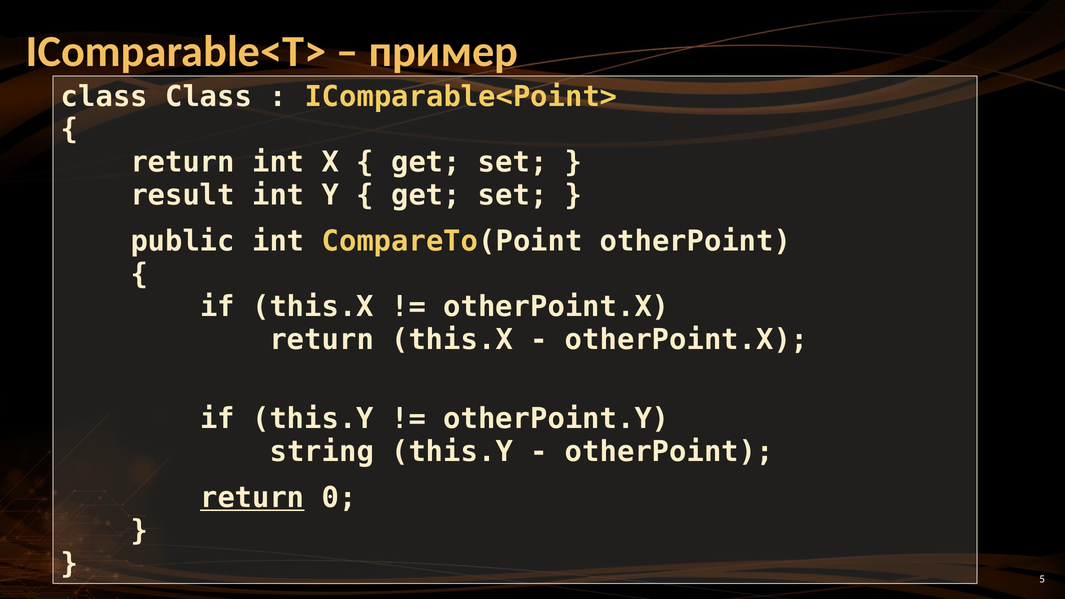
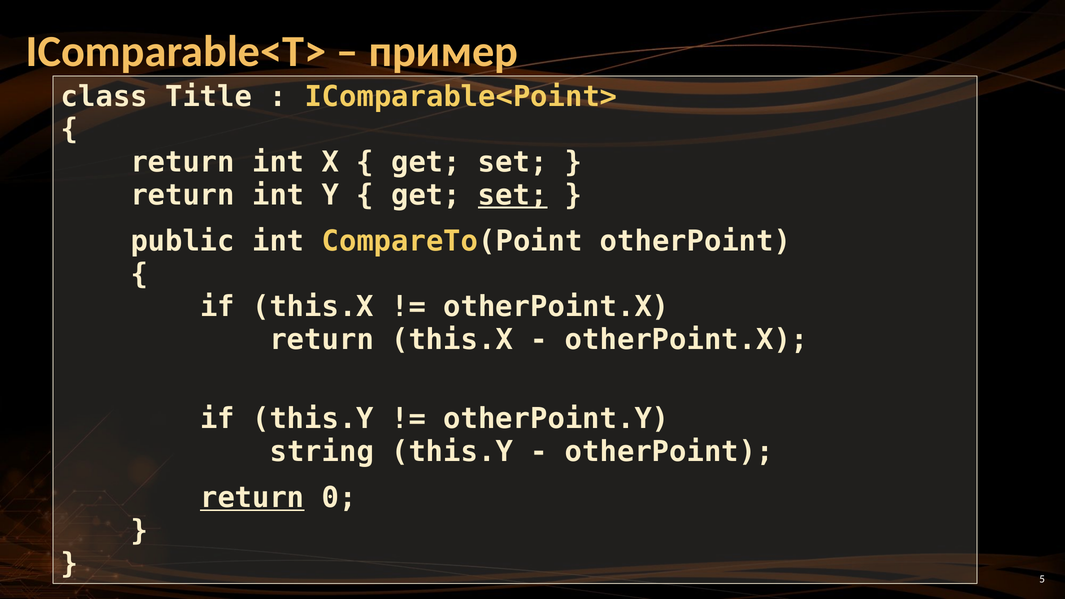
class Class: Class -> Title
result at (183, 195): result -> return
set at (513, 195) underline: none -> present
